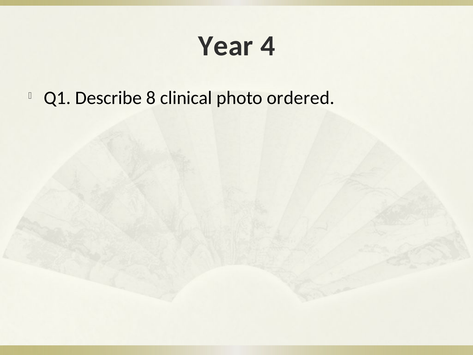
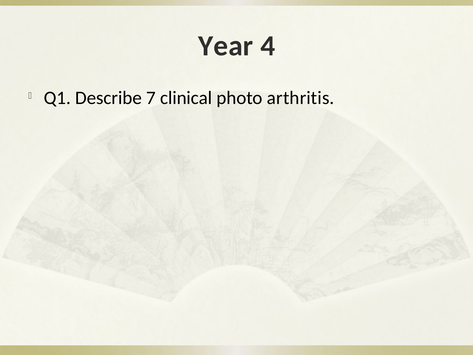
8: 8 -> 7
ordered: ordered -> arthritis
